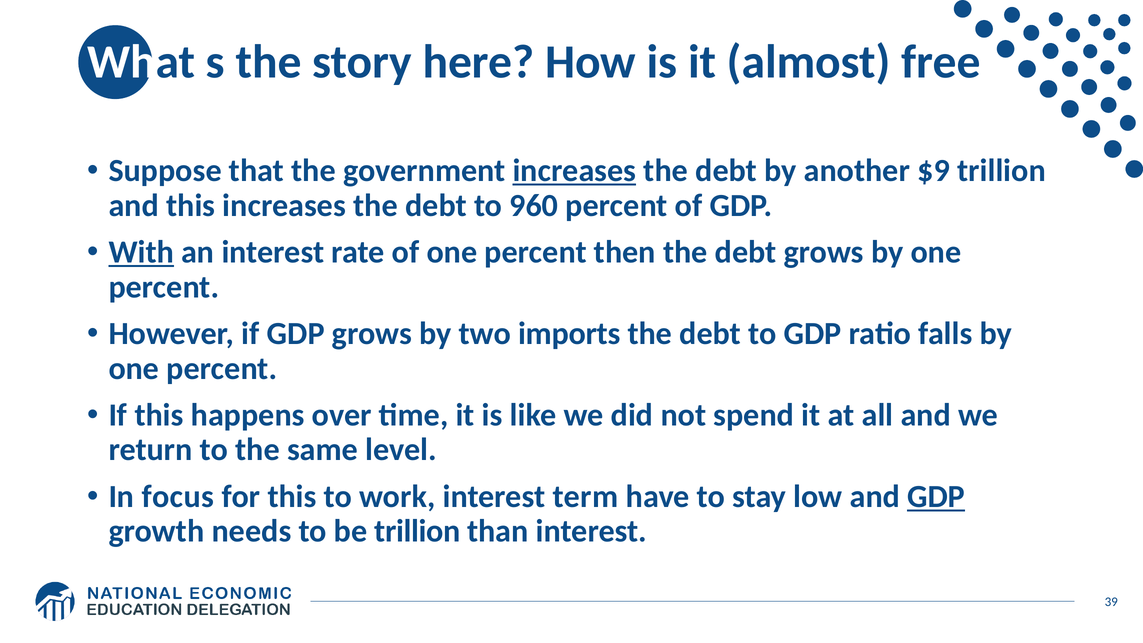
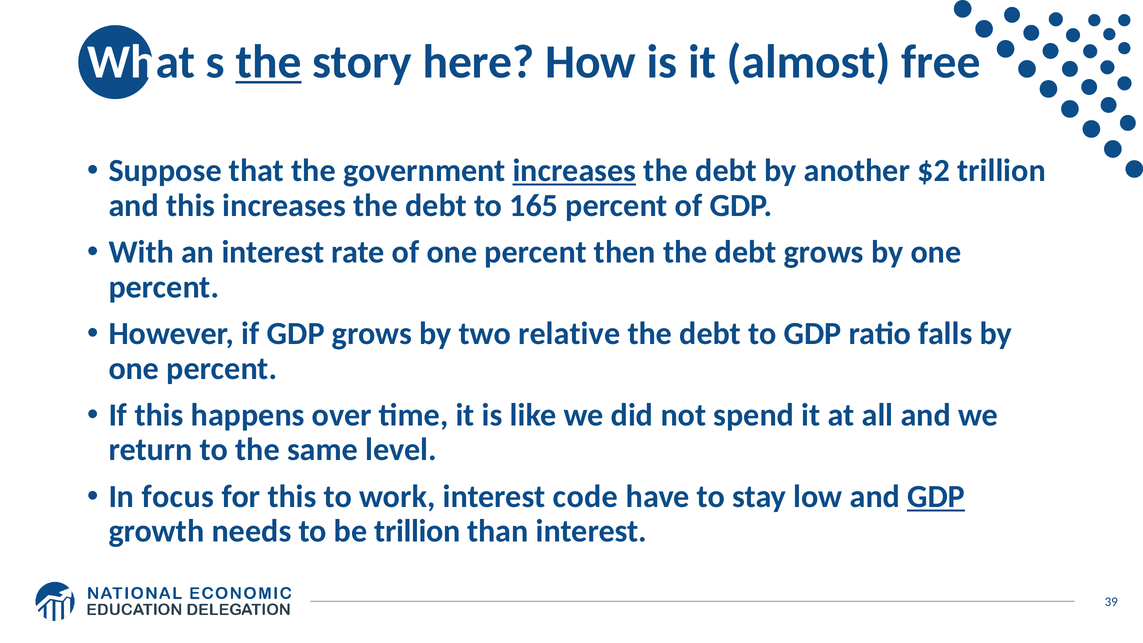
the at (269, 62) underline: none -> present
$9: $9 -> $2
960: 960 -> 165
With underline: present -> none
imports: imports -> relative
term: term -> code
